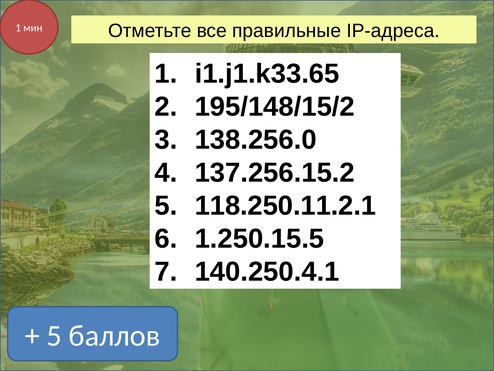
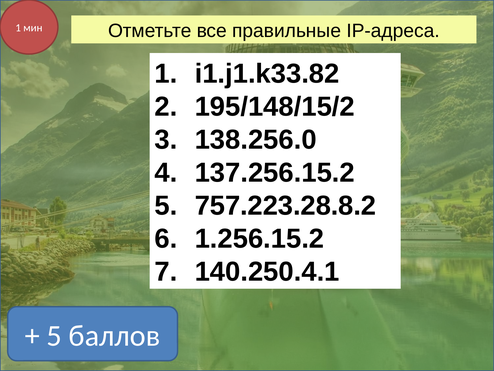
i1.j1.k33.65: i1.j1.k33.65 -> i1.j1.k33.82
118.250.11.2.1: 118.250.11.2.1 -> 757.223.28.8.2
1.250.15.5: 1.250.15.5 -> 1.256.15.2
